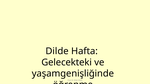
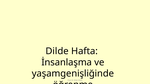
Gelecekteki: Gelecekteki -> İnsanlaşma
